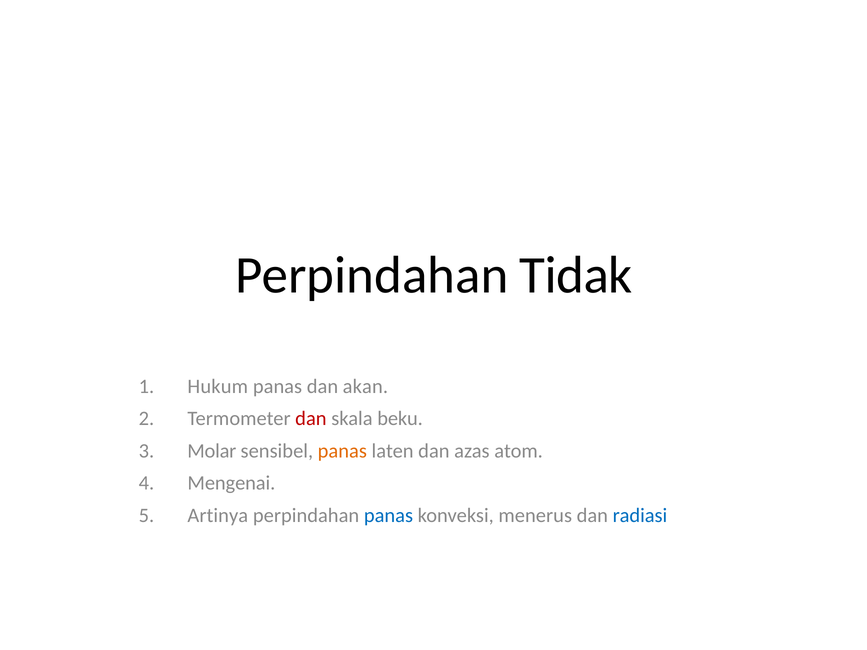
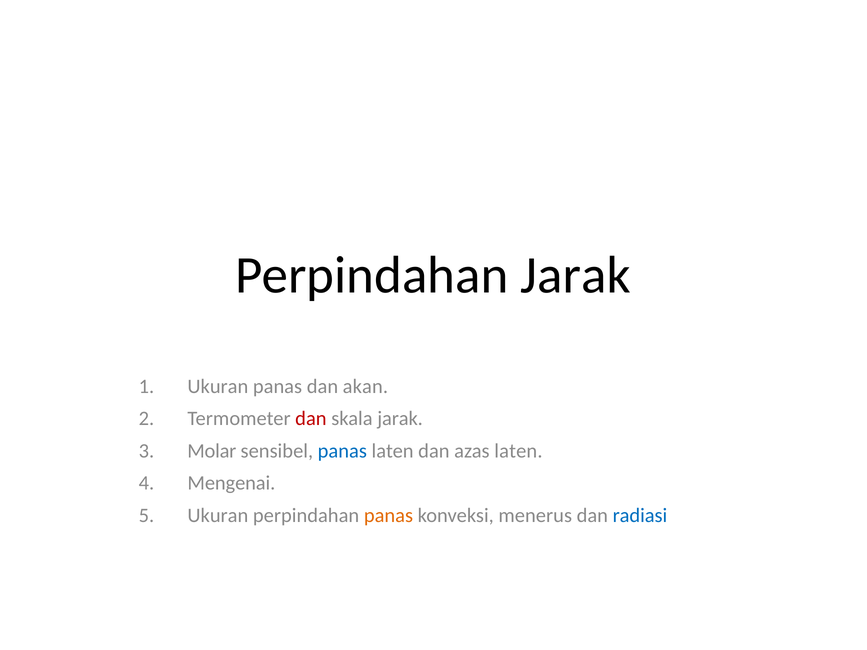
Perpindahan Tidak: Tidak -> Jarak
Hukum at (218, 387): Hukum -> Ukuran
skala beku: beku -> jarak
panas at (342, 451) colour: orange -> blue
azas atom: atom -> laten
Artinya at (218, 516): Artinya -> Ukuran
panas at (388, 516) colour: blue -> orange
